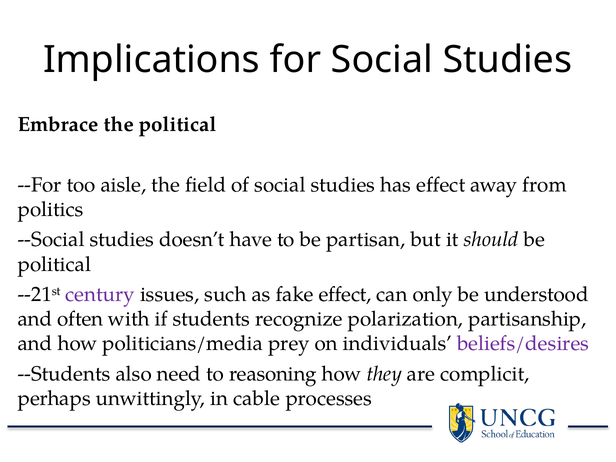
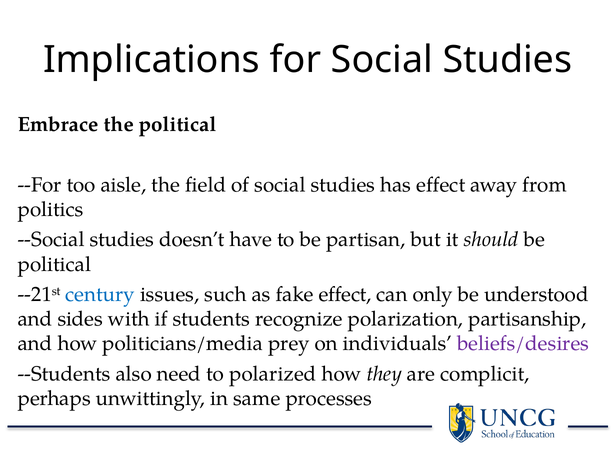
century colour: purple -> blue
often: often -> sides
reasoning: reasoning -> polarized
cable: cable -> same
